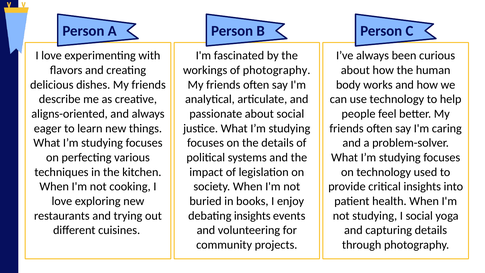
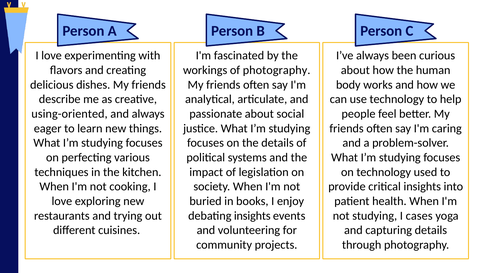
aligns-oriented: aligns-oriented -> using-oriented
I social: social -> cases
